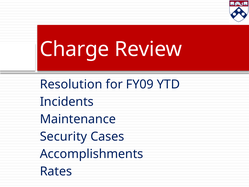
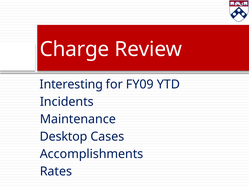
Resolution: Resolution -> Interesting
Security: Security -> Desktop
